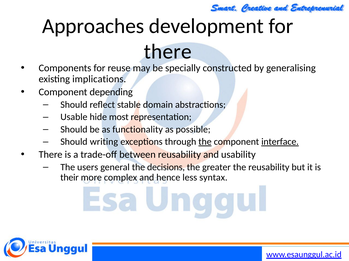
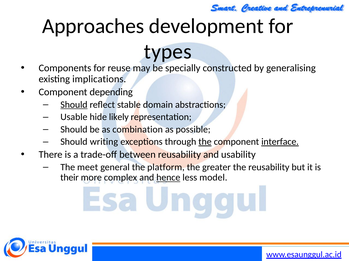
there at (168, 52): there -> types
Should at (74, 105) underline: none -> present
most: most -> likely
functionality: functionality -> combination
users: users -> meet
decisions: decisions -> platform
hence underline: none -> present
syntax: syntax -> model
